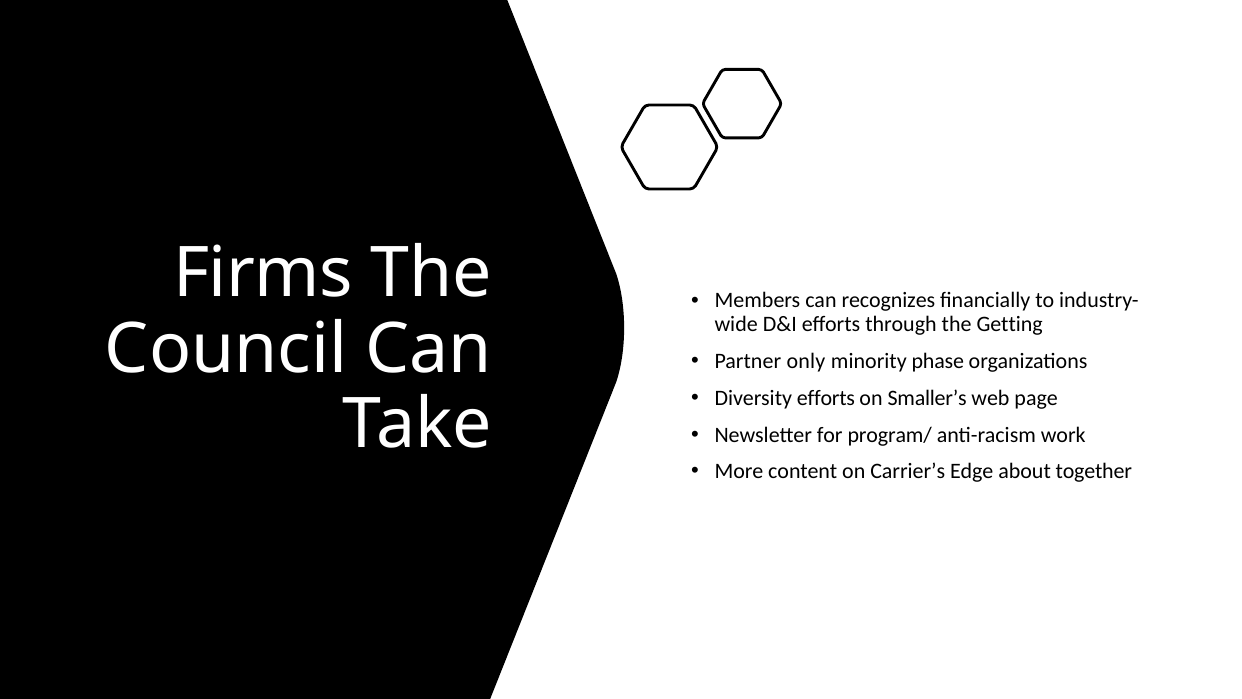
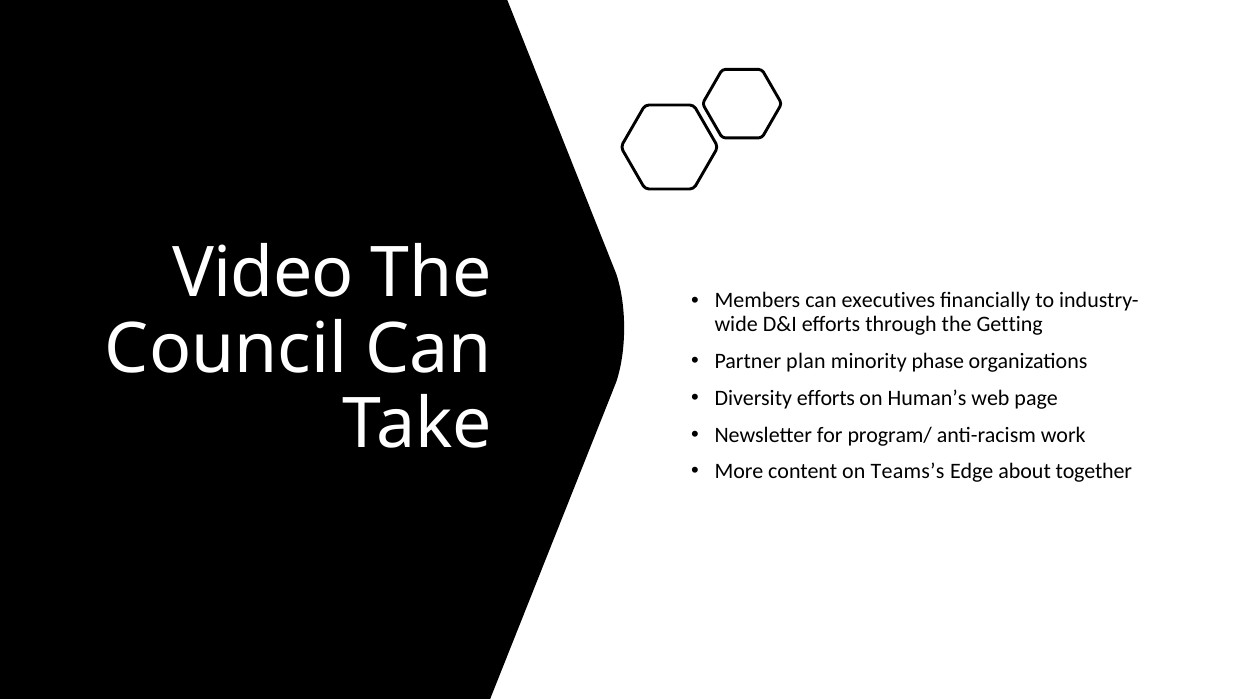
Firms: Firms -> Video
recognizes: recognizes -> executives
only: only -> plan
Smaller’s: Smaller’s -> Human’s
Carrier’s: Carrier’s -> Teams’s
